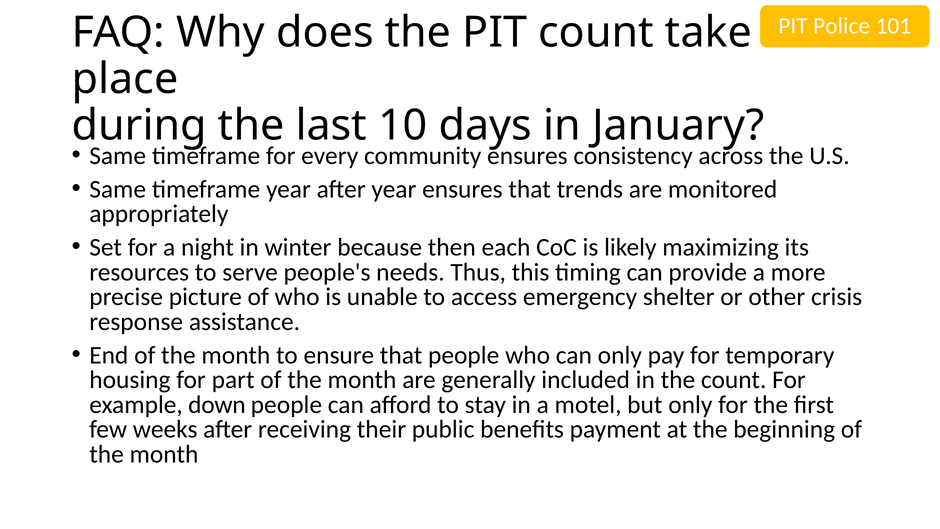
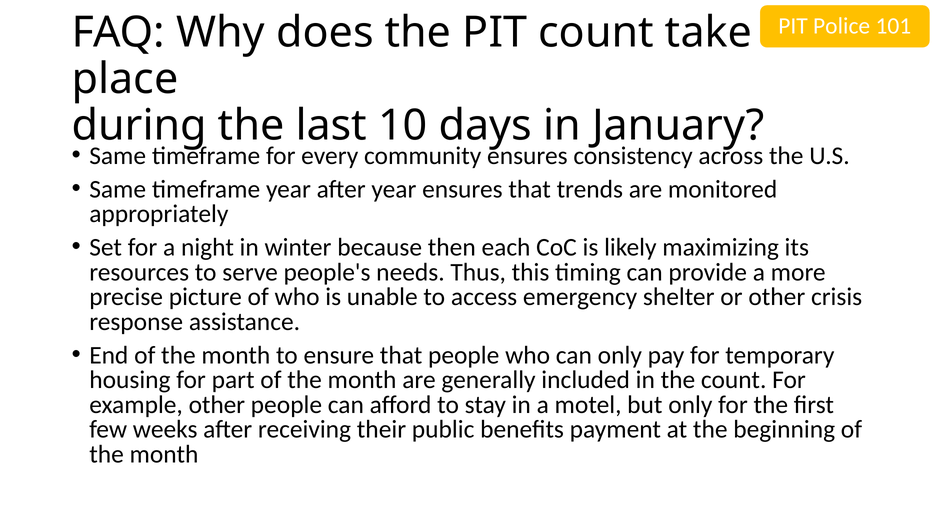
example down: down -> other
